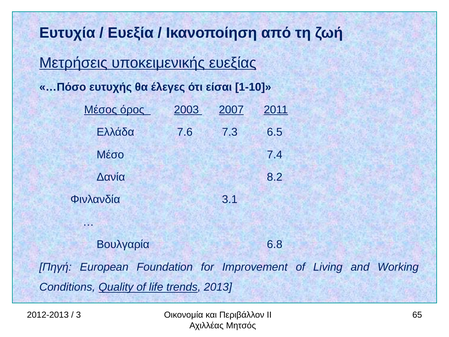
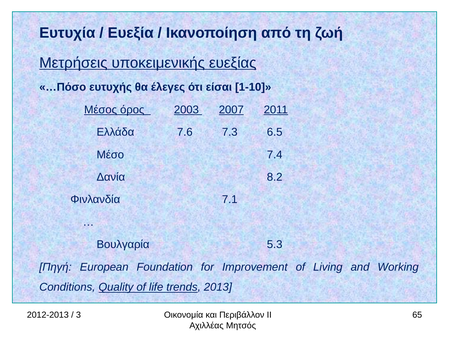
3.1: 3.1 -> 7.1
6.8: 6.8 -> 5.3
